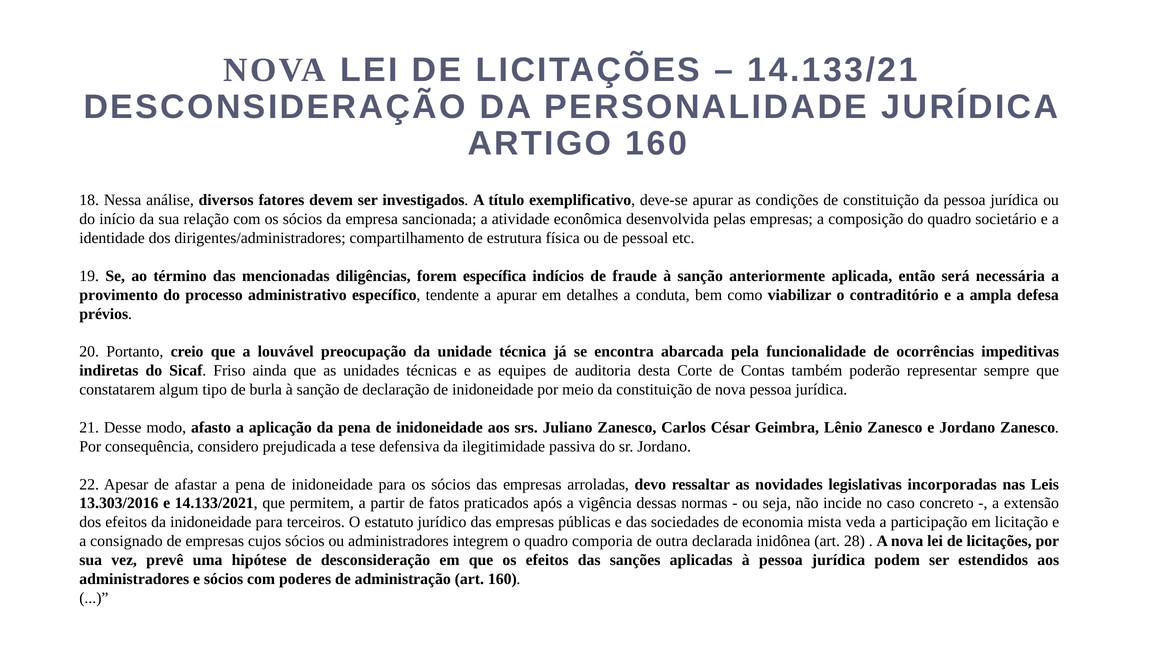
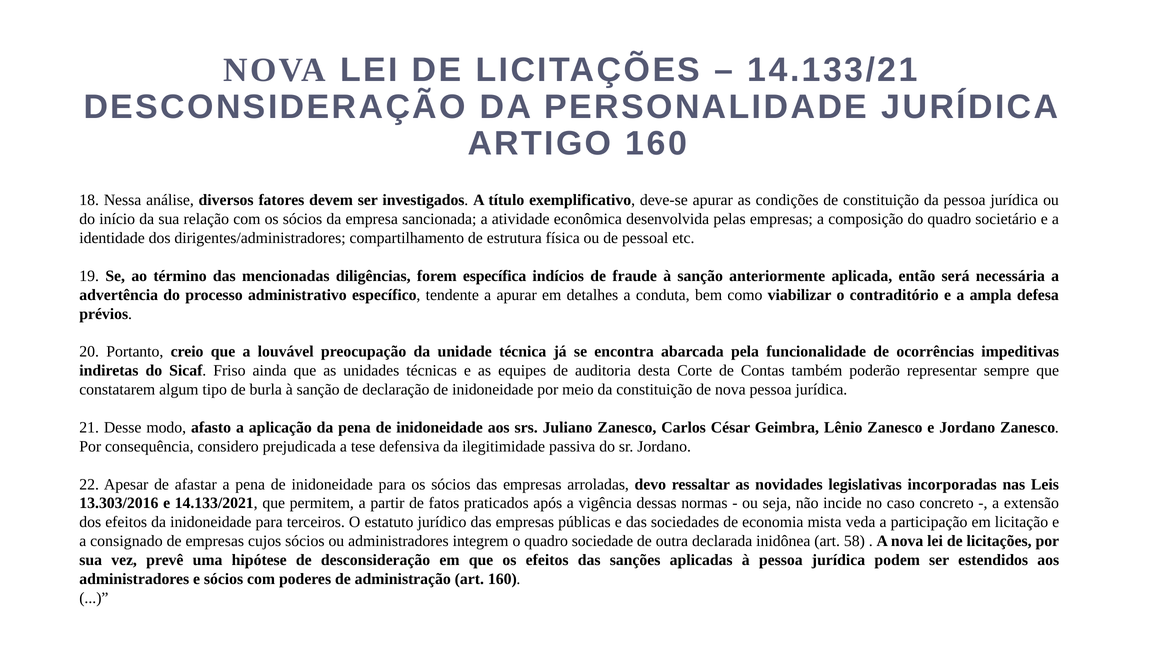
provimento: provimento -> advertência
comporia: comporia -> sociedade
28: 28 -> 58
